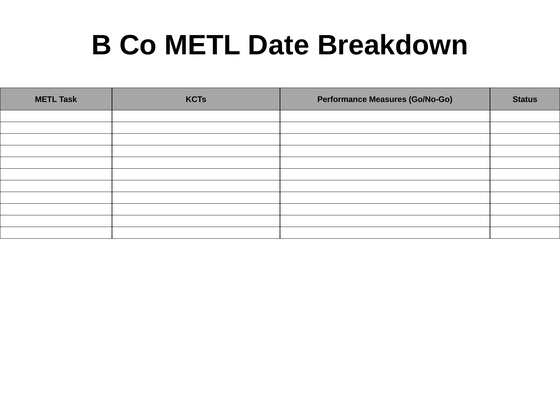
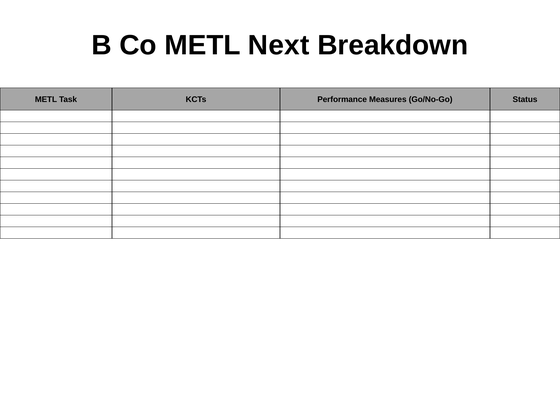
Date: Date -> Next
